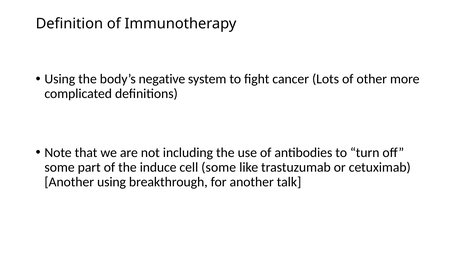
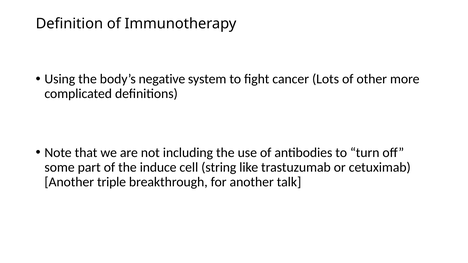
cell some: some -> string
Another using: using -> triple
